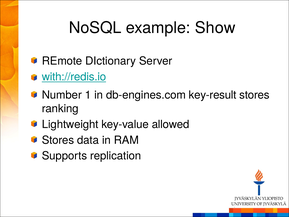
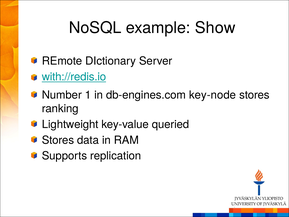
key-result: key-result -> key-node
allowed: allowed -> queried
